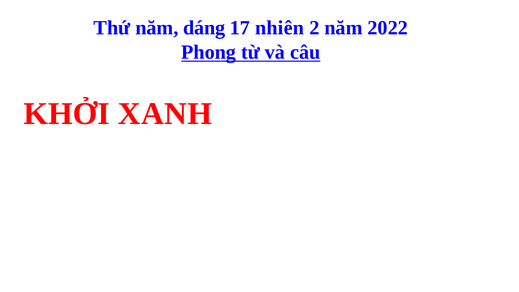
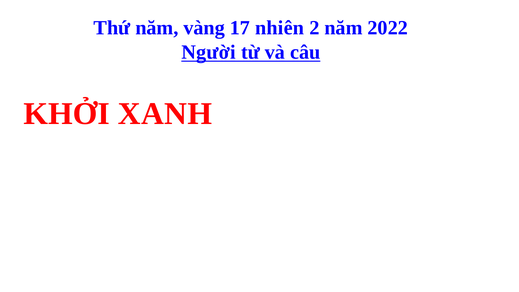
dáng: dáng -> vàng
Phong: Phong -> Người
